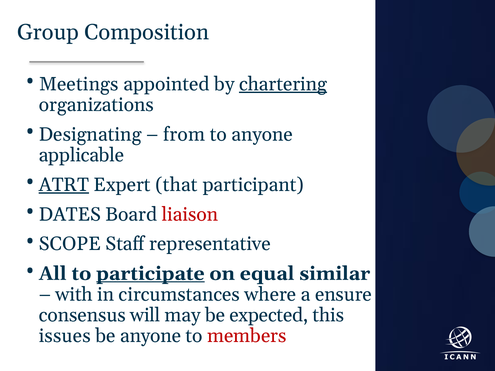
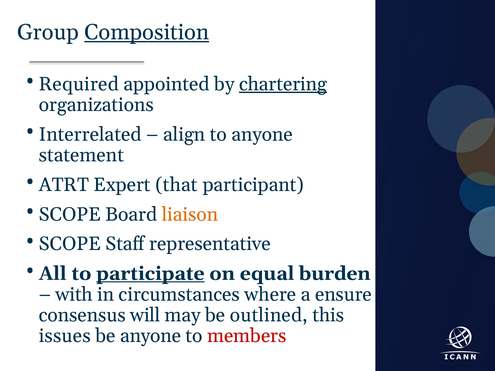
Composition underline: none -> present
Meetings: Meetings -> Required
Designating: Designating -> Interrelated
from: from -> align
applicable: applicable -> statement
ATRT underline: present -> none
DATES at (70, 215): DATES -> SCOPE
liaison colour: red -> orange
similar: similar -> burden
expected: expected -> outlined
